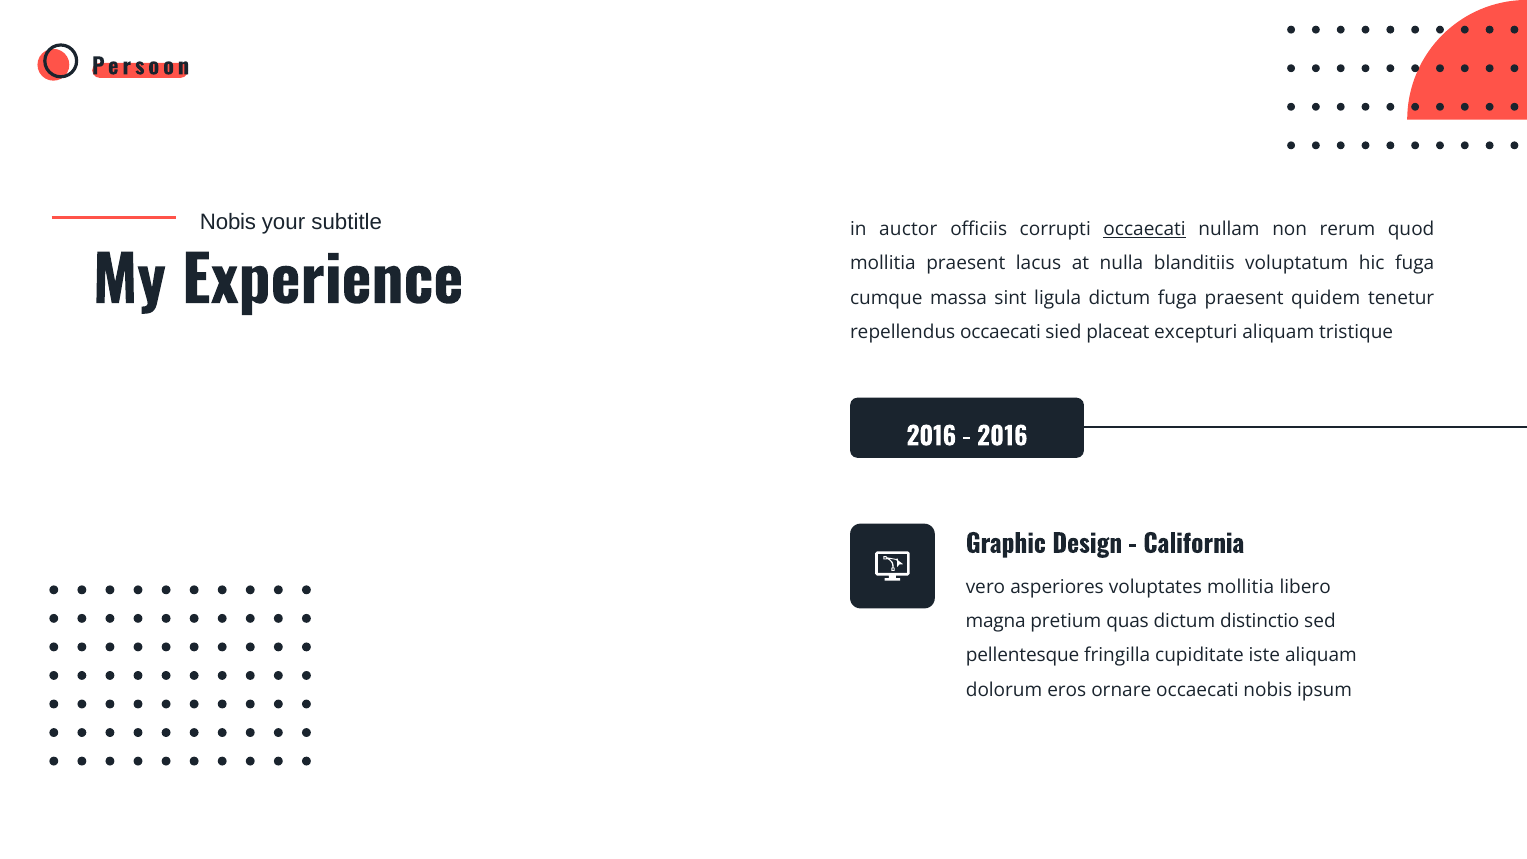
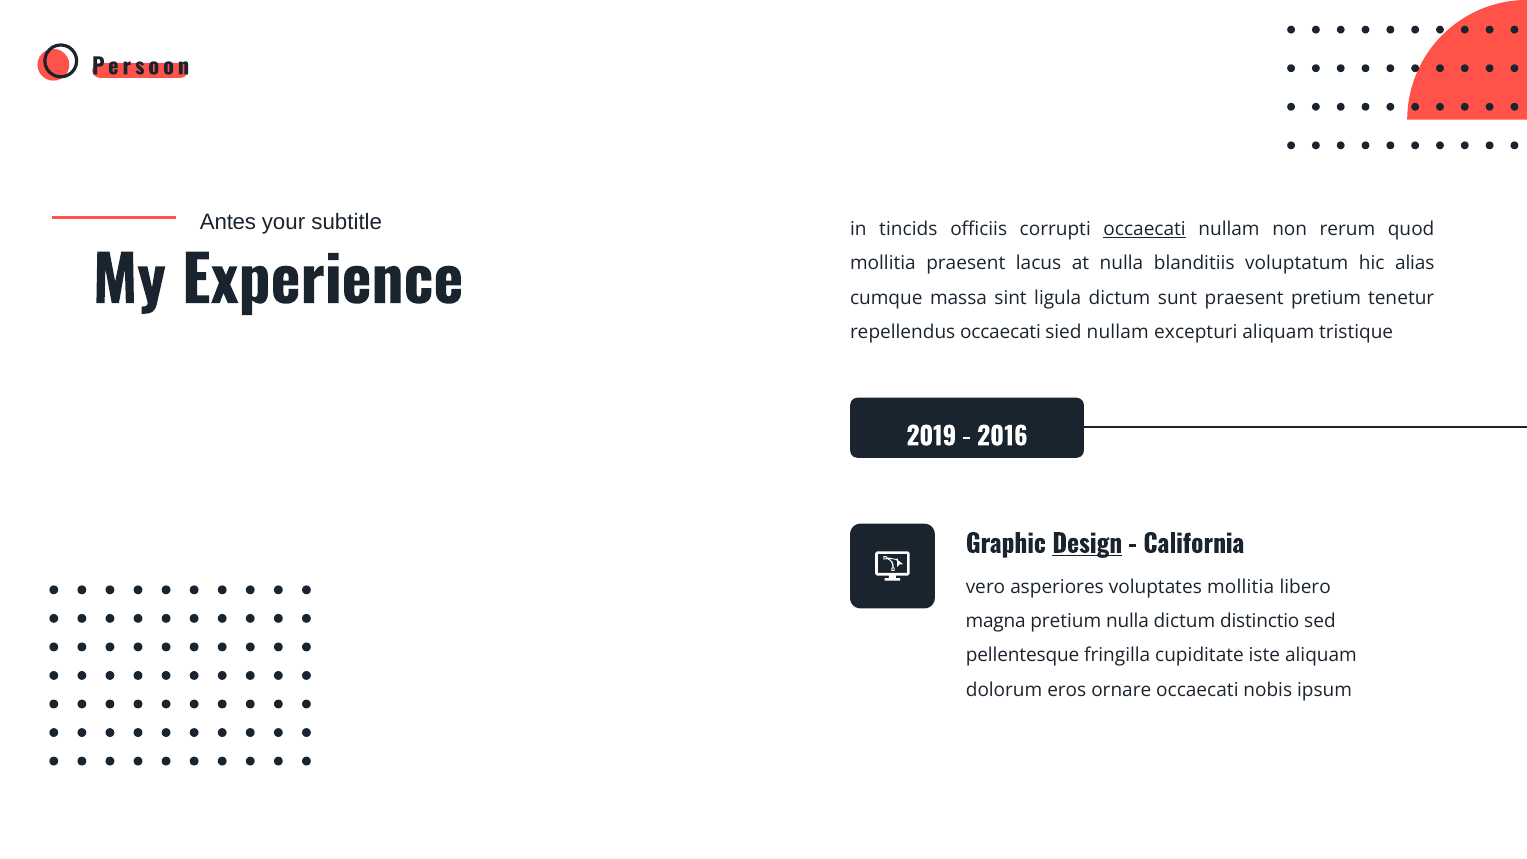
Nobis at (228, 222): Nobis -> Antes
auctor: auctor -> tincids
hic fuga: fuga -> alias
dictum fuga: fuga -> sunt
praesent quidem: quidem -> pretium
sied placeat: placeat -> nullam
2016 at (931, 437): 2016 -> 2019
Design underline: none -> present
pretium quas: quas -> nulla
